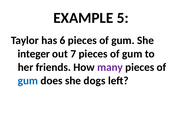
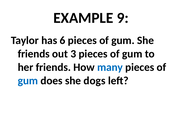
5: 5 -> 9
integer at (34, 54): integer -> friends
7: 7 -> 3
many colour: purple -> blue
